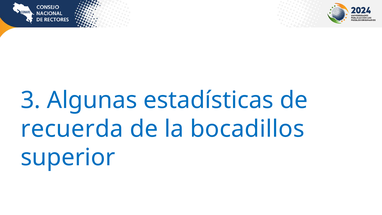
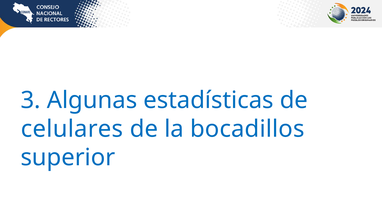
recuerda: recuerda -> celulares
